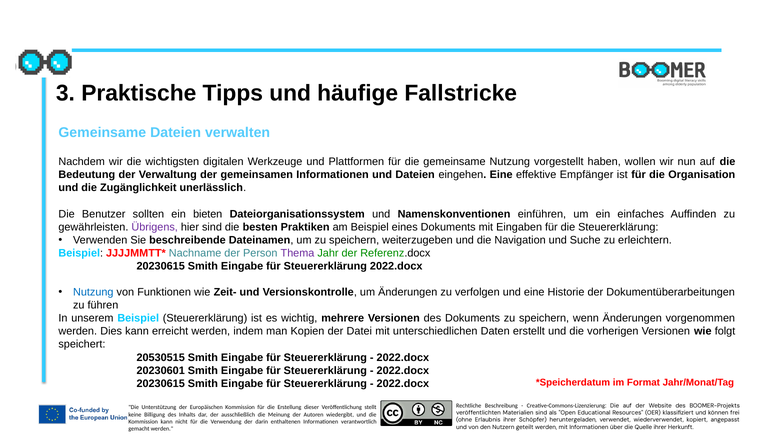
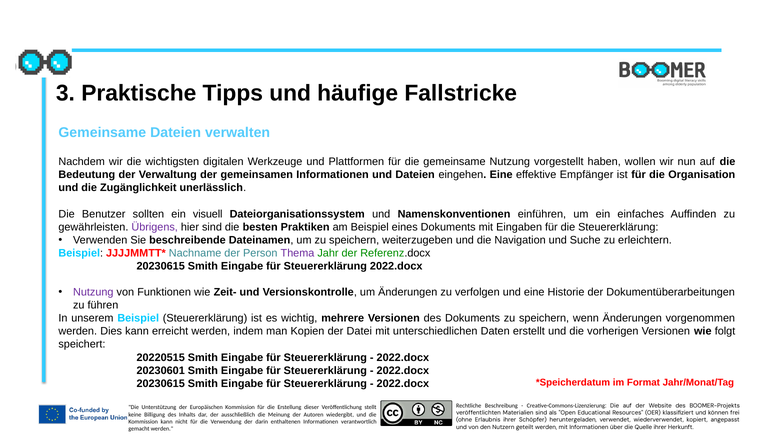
bieten: bieten -> visuell
Nutzung at (93, 292) colour: blue -> purple
20530515: 20530515 -> 20220515
